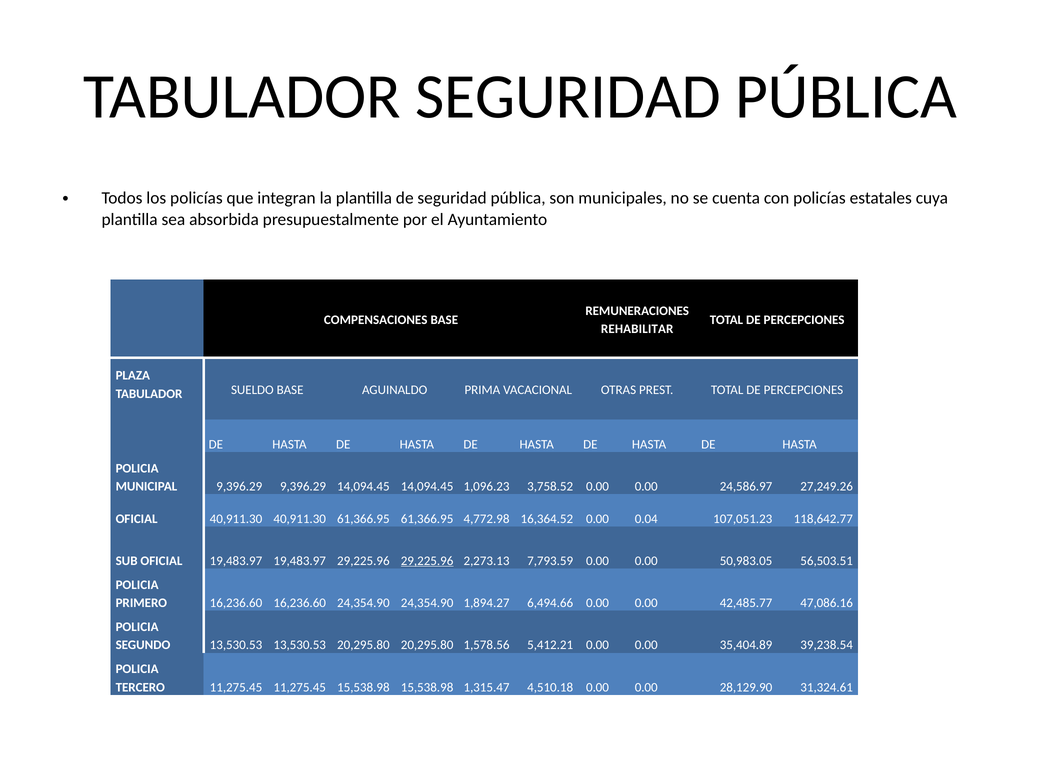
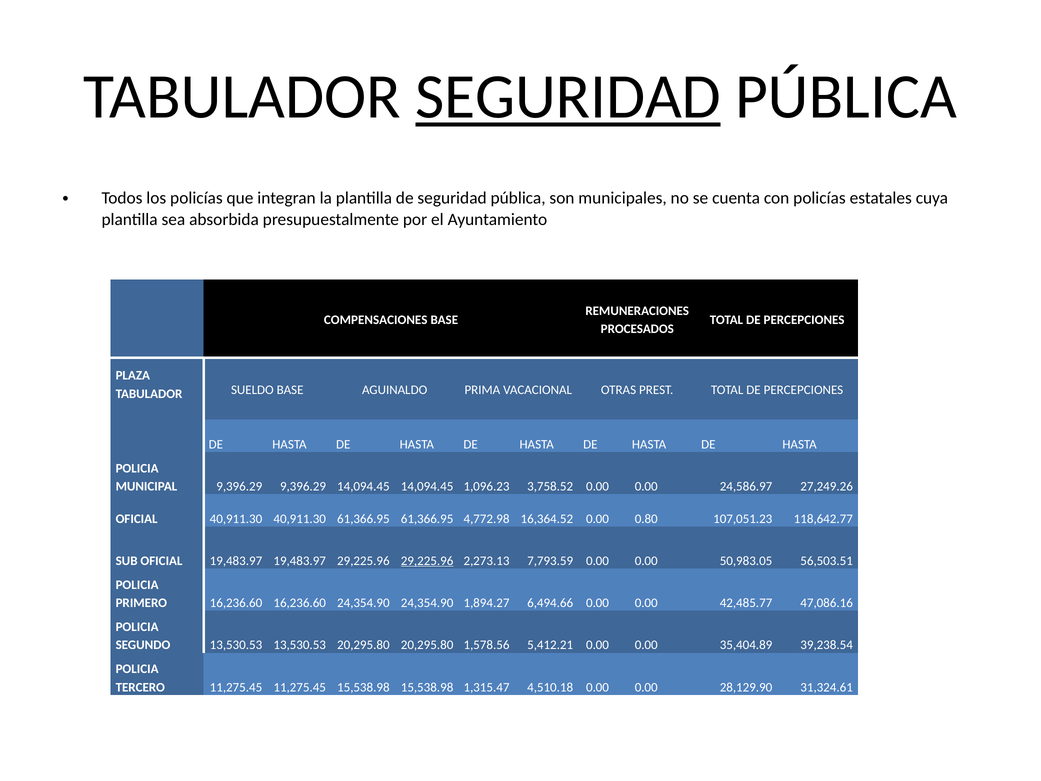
SEGURIDAD at (568, 97) underline: none -> present
REHABILITAR: REHABILITAR -> PROCESADOS
0.04: 0.04 -> 0.80
